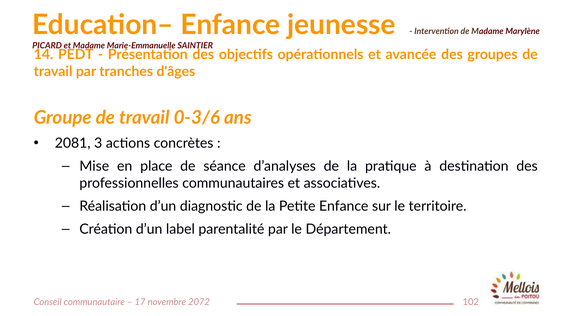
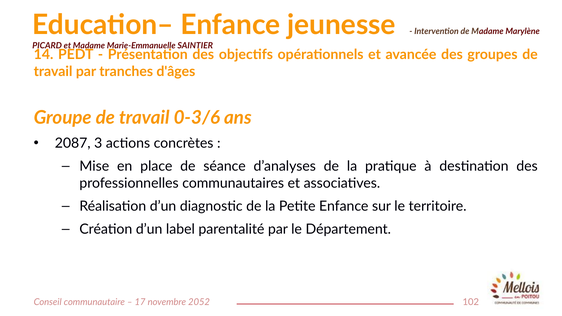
2081: 2081 -> 2087
2072: 2072 -> 2052
